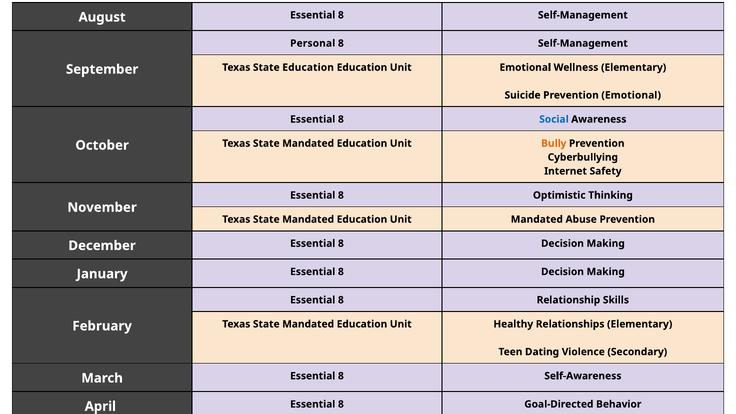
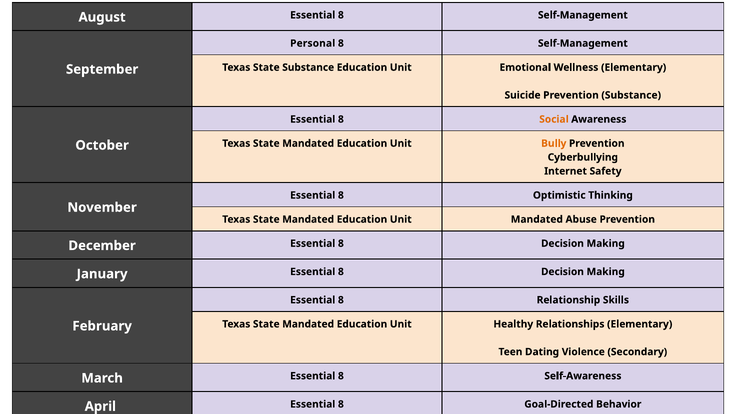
State Education: Education -> Substance
Prevention Emotional: Emotional -> Substance
Social colour: blue -> orange
